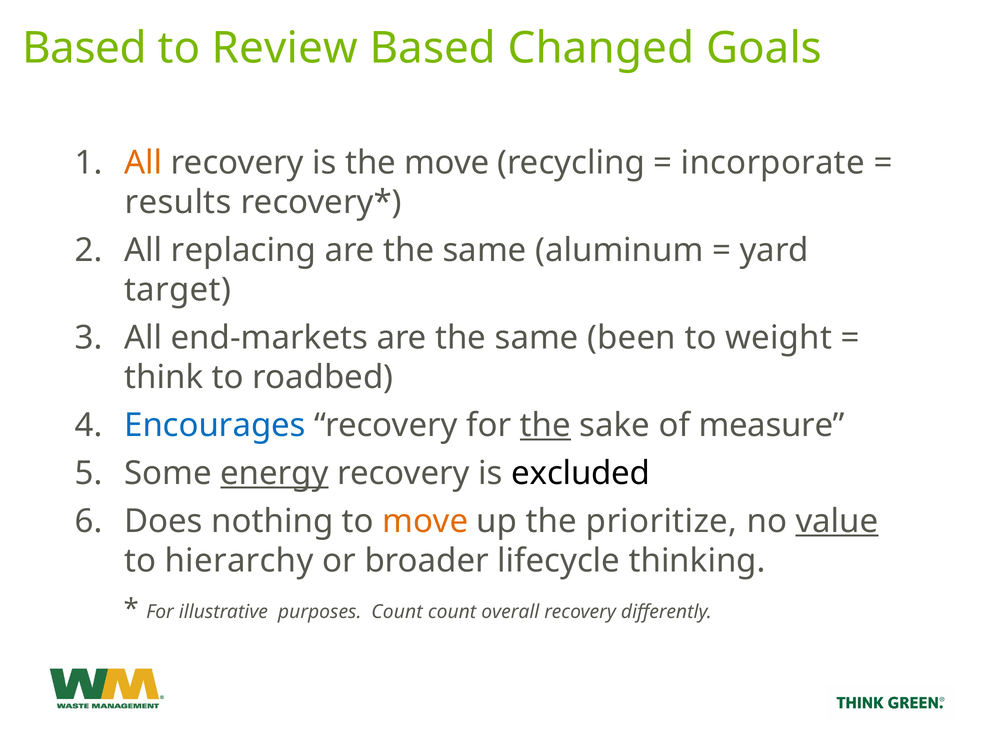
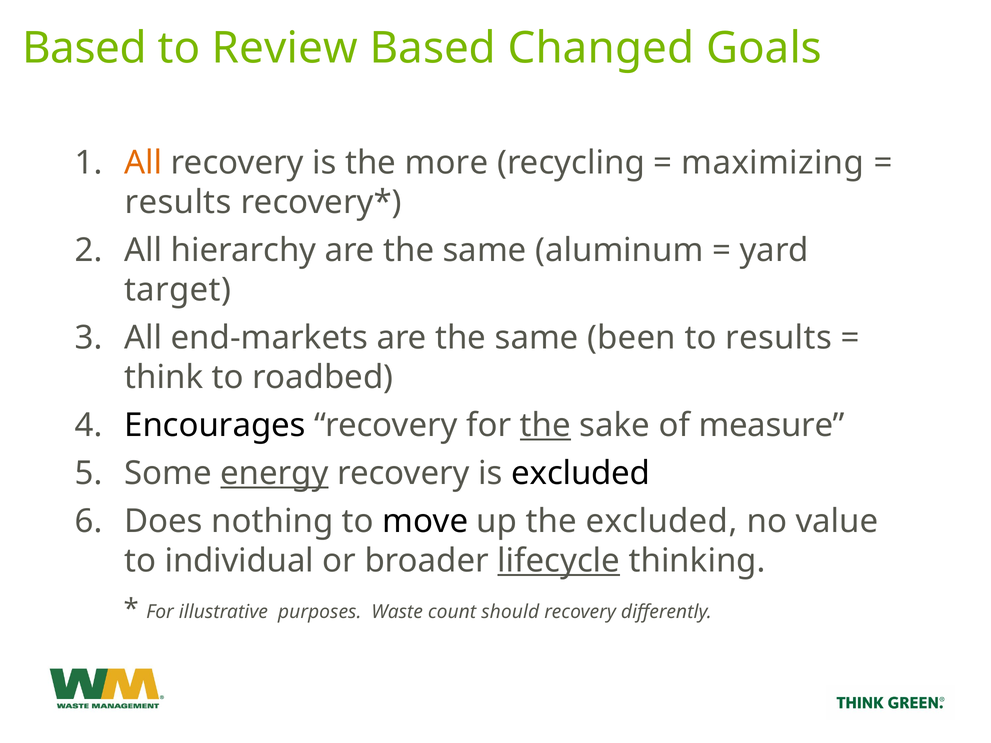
the move: move -> more
incorporate: incorporate -> maximizing
replacing: replacing -> hierarchy
to weight: weight -> results
Encourages colour: blue -> black
move at (425, 521) colour: orange -> black
the prioritize: prioritize -> excluded
value underline: present -> none
hierarchy: hierarchy -> individual
lifecycle underline: none -> present
purposes Count: Count -> Waste
overall: overall -> should
